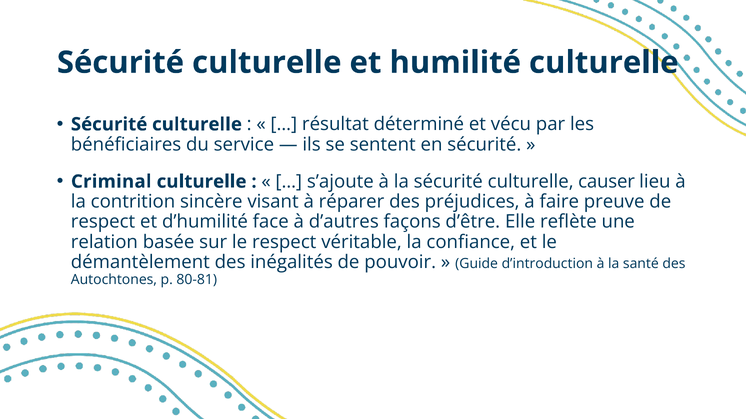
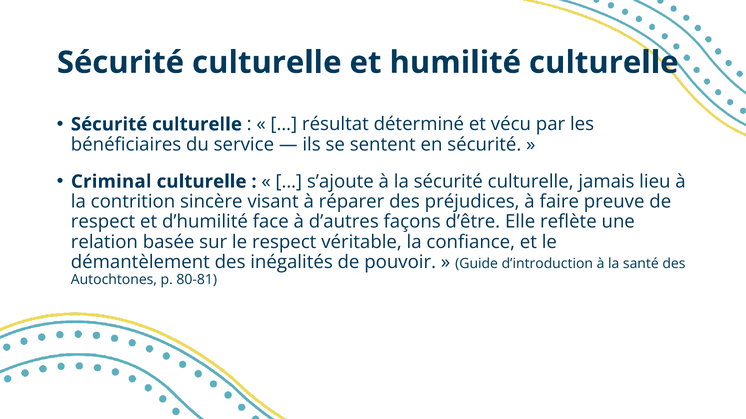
causer: causer -> jamais
